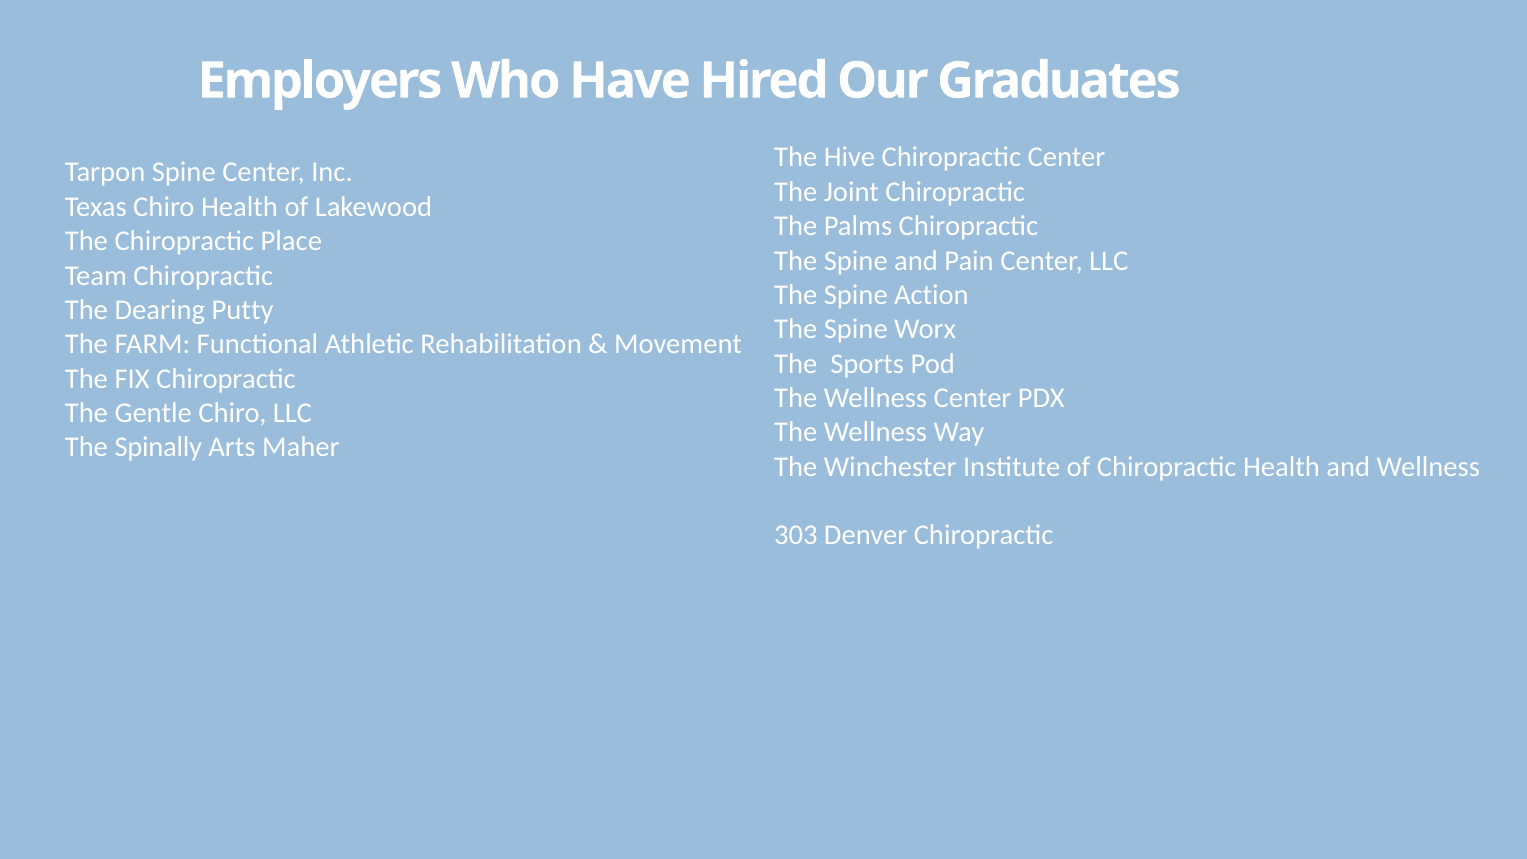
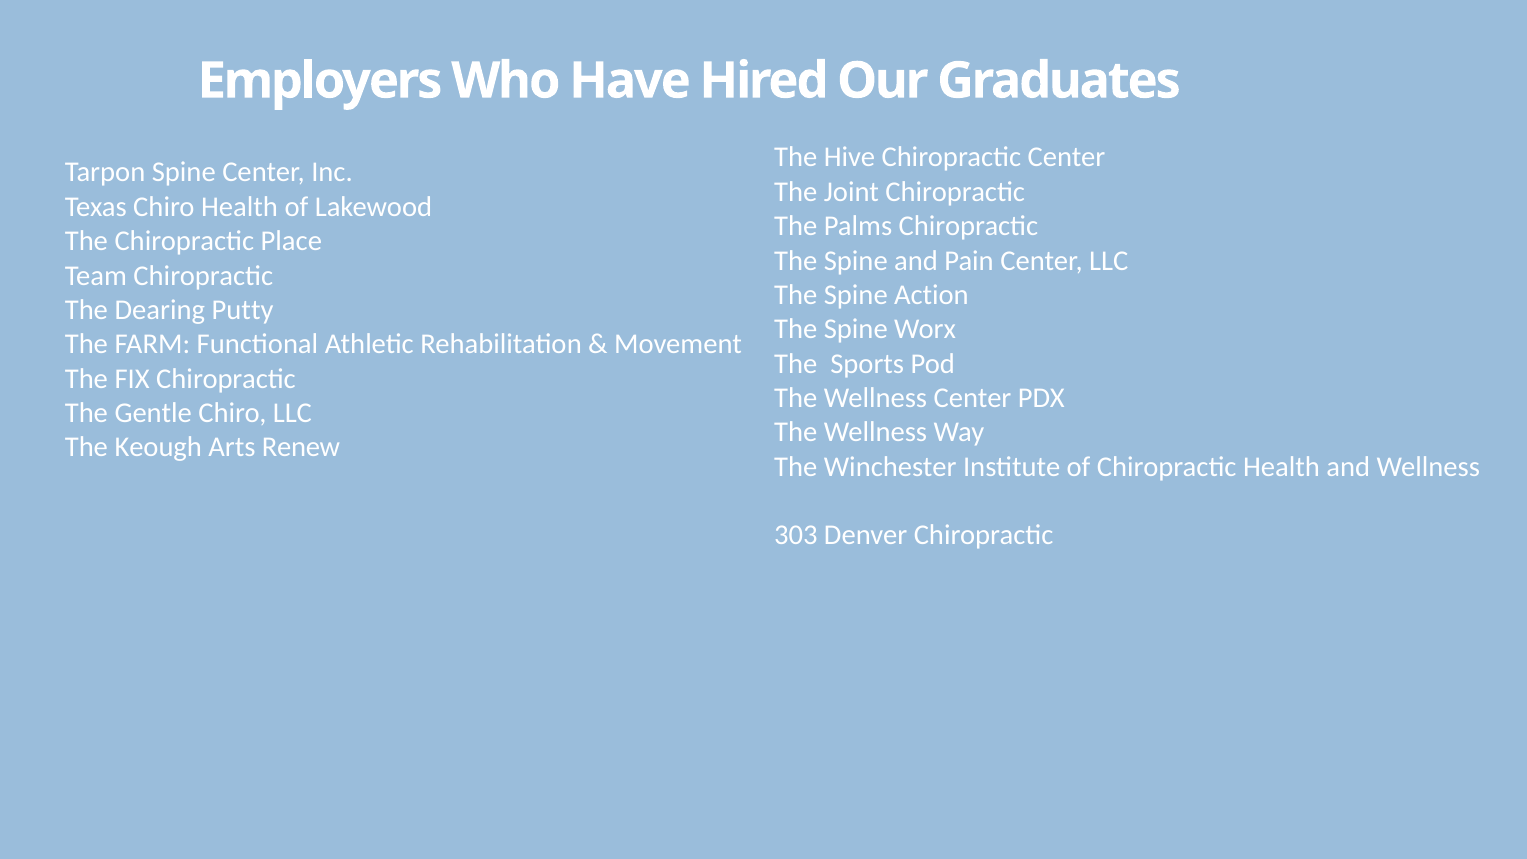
Spinally: Spinally -> Keough
Maher: Maher -> Renew
